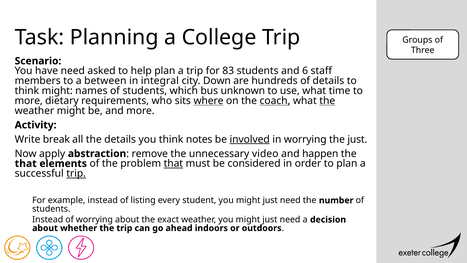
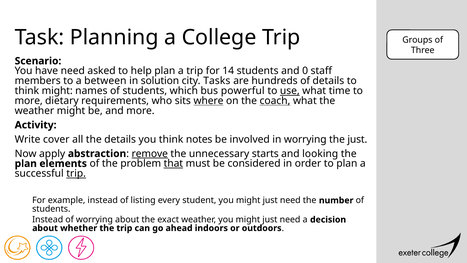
83: 83 -> 14
6: 6 -> 0
integral: integral -> solution
Down: Down -> Tasks
unknown: unknown -> powerful
use underline: none -> present
the at (327, 101) underline: present -> none
break: break -> cover
involved underline: present -> none
remove underline: none -> present
video: video -> starts
happen: happen -> looking
that at (26, 163): that -> plan
